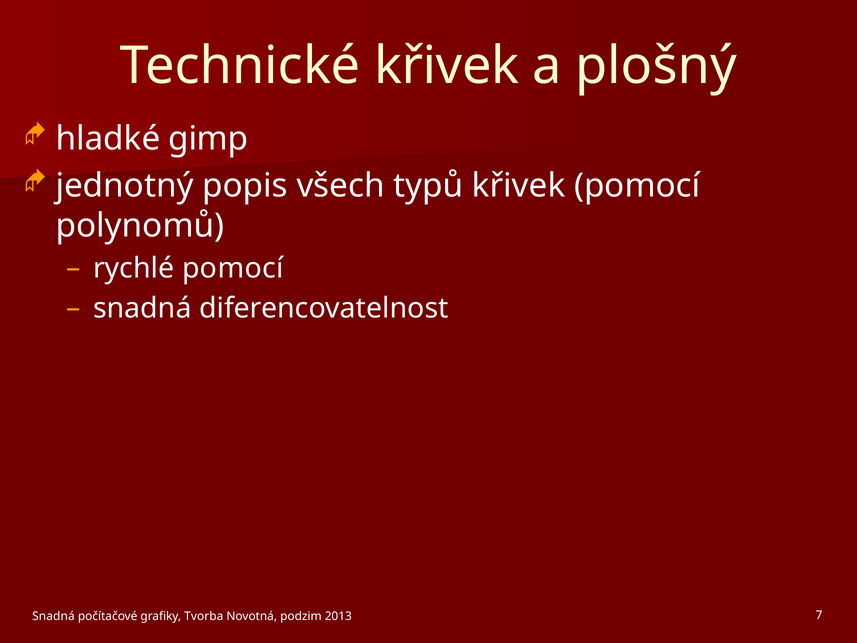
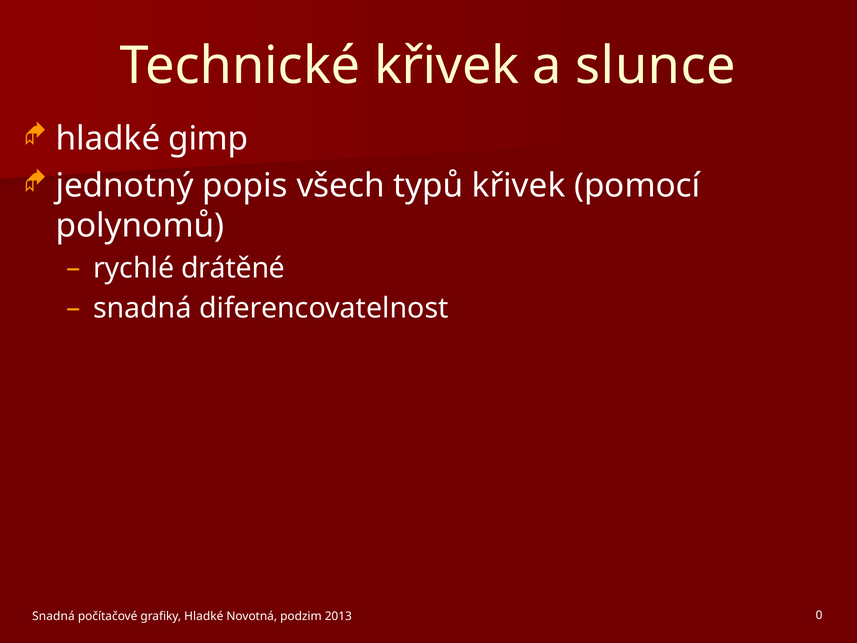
plošný: plošný -> slunce
rychlé pomocí: pomocí -> drátěné
grafiky Tvorba: Tvorba -> Hladké
7: 7 -> 0
